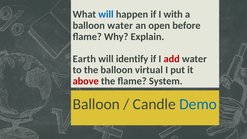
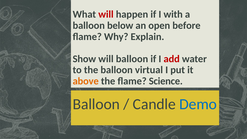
will at (106, 14) colour: blue -> red
balloon water: water -> below
Earth: Earth -> Show
will identify: identify -> balloon
above colour: red -> orange
System: System -> Science
